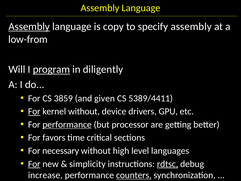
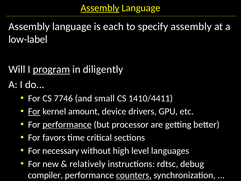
Assembly at (100, 8) underline: none -> present
Assembly at (29, 26) underline: present -> none
copy: copy -> each
low-from: low-from -> low-label
3859: 3859 -> 7746
given: given -> small
5389/4411: 5389/4411 -> 1410/4411
kernel without: without -> amount
For at (34, 164) underline: present -> none
simplicity: simplicity -> relatively
rdtsc underline: present -> none
increase: increase -> compiler
